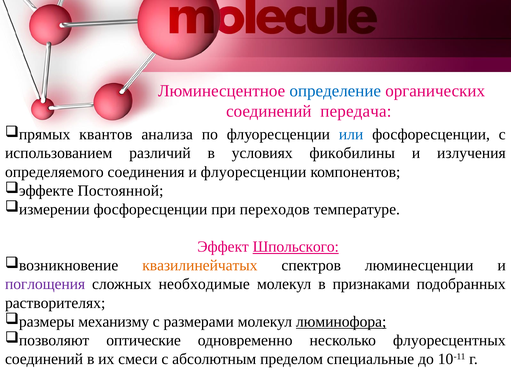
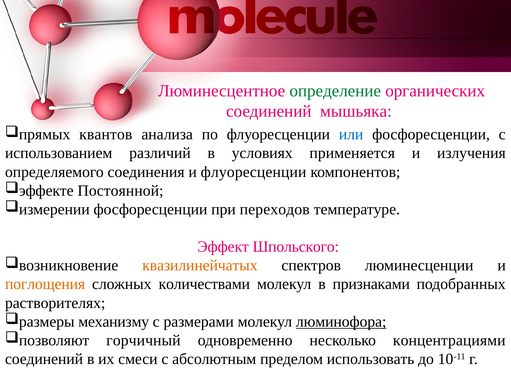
определение colour: blue -> green
передача: передача -> мышьяка
фикобилины: фикобилины -> применяется
Шпольского underline: present -> none
поглощения colour: purple -> orange
необходимые: необходимые -> количествами
оптические: оптические -> горчичный
флуоресцентных: флуоресцентных -> концентрациями
специальные: специальные -> использовать
